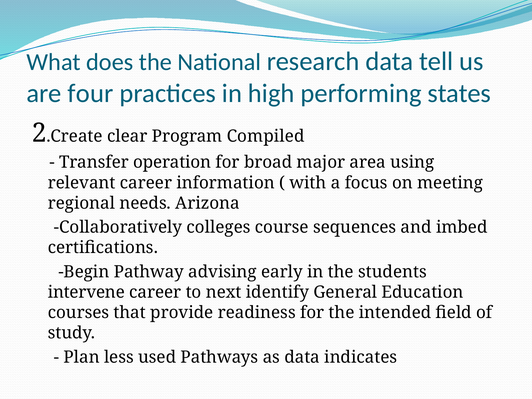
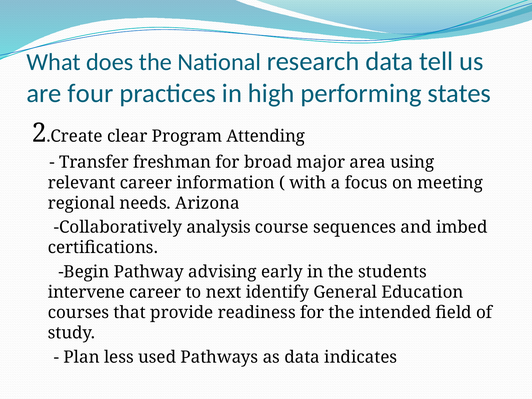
Compiled: Compiled -> Attending
operation: operation -> freshman
colleges: colleges -> analysis
